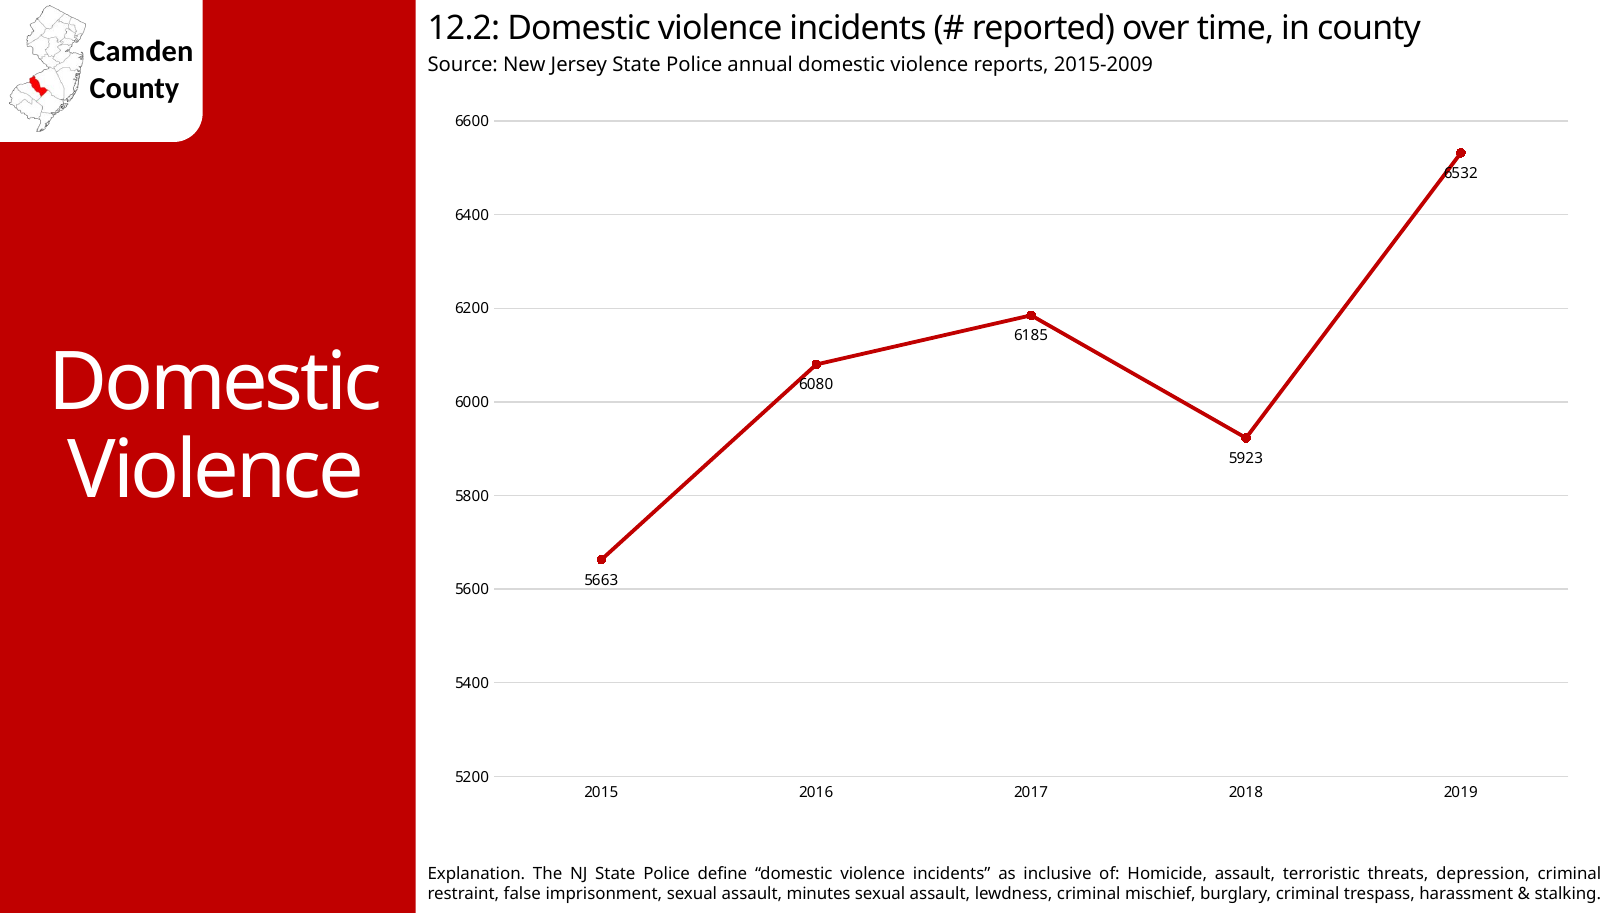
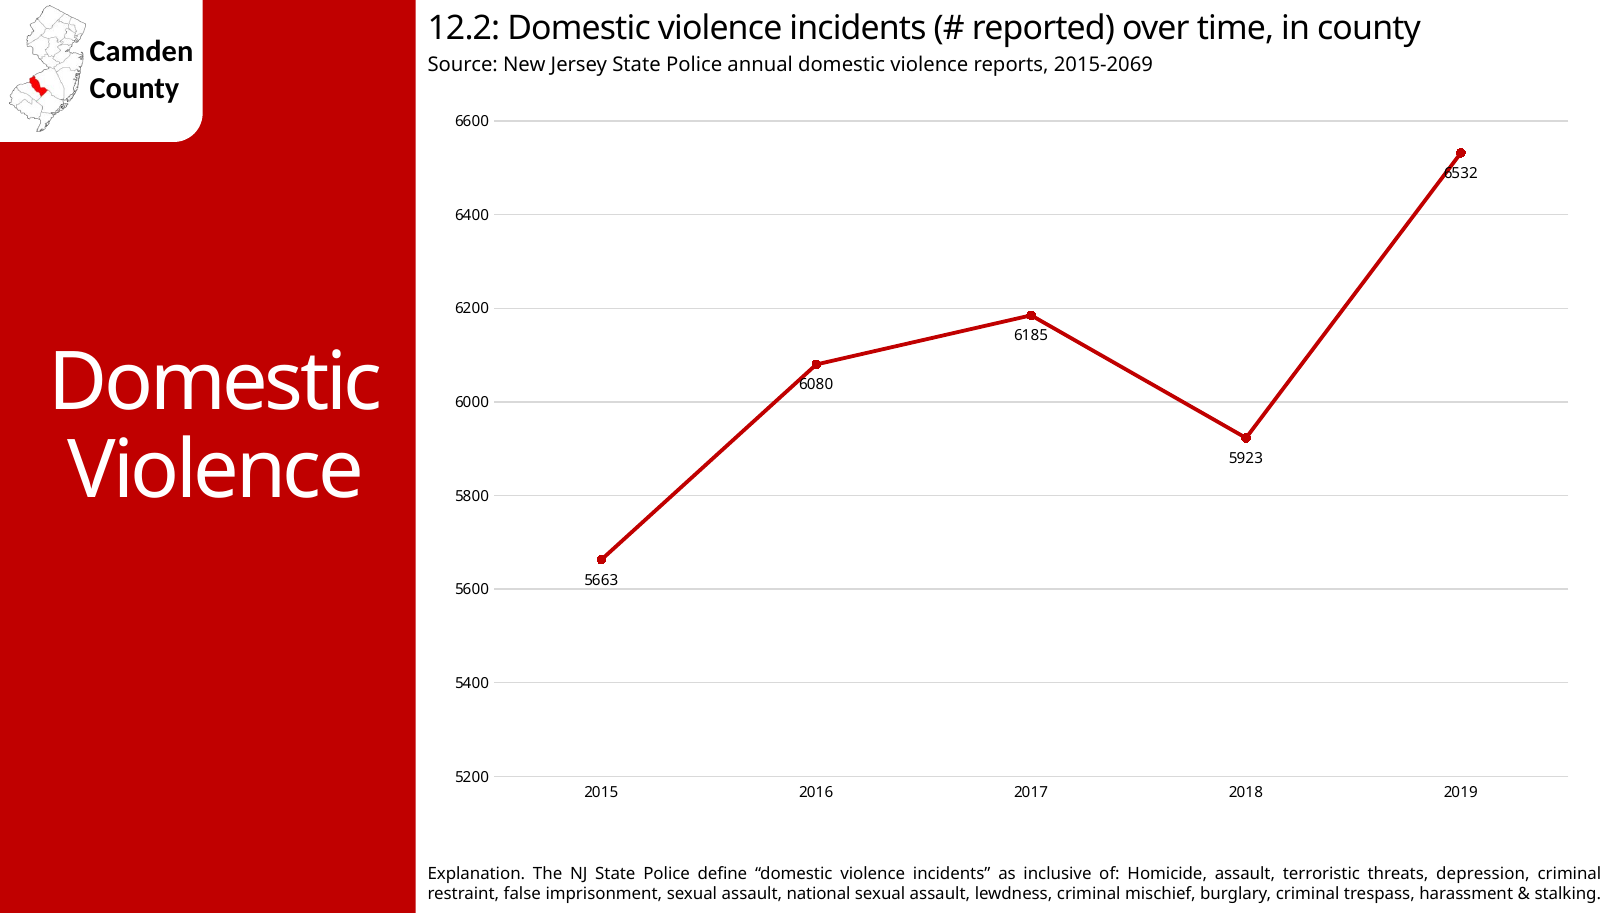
2015-2009: 2015-2009 -> 2015-2069
minutes: minutes -> national
